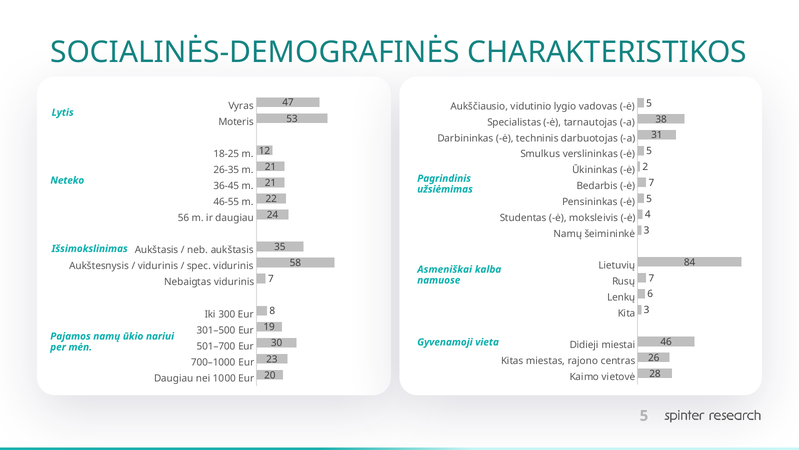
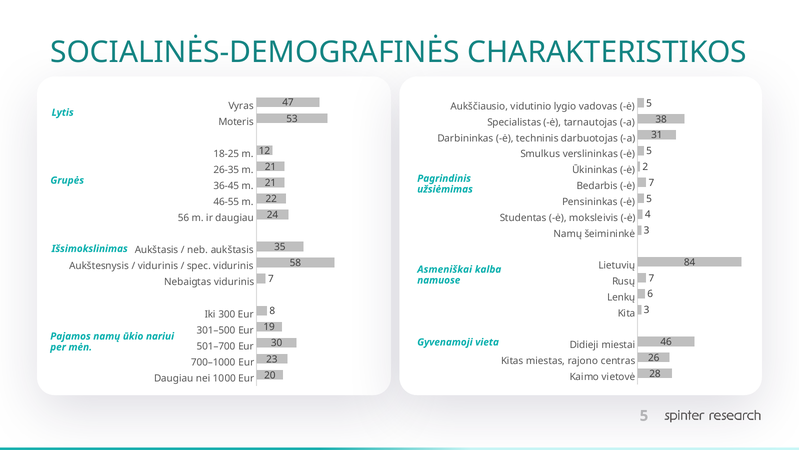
Neteko: Neteko -> Grupės
